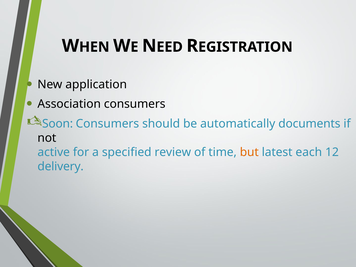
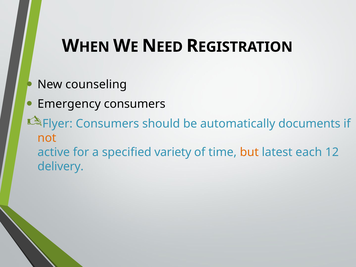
application: application -> counseling
Association: Association -> Emergency
Soon: Soon -> Flyer
not colour: black -> orange
review: review -> variety
